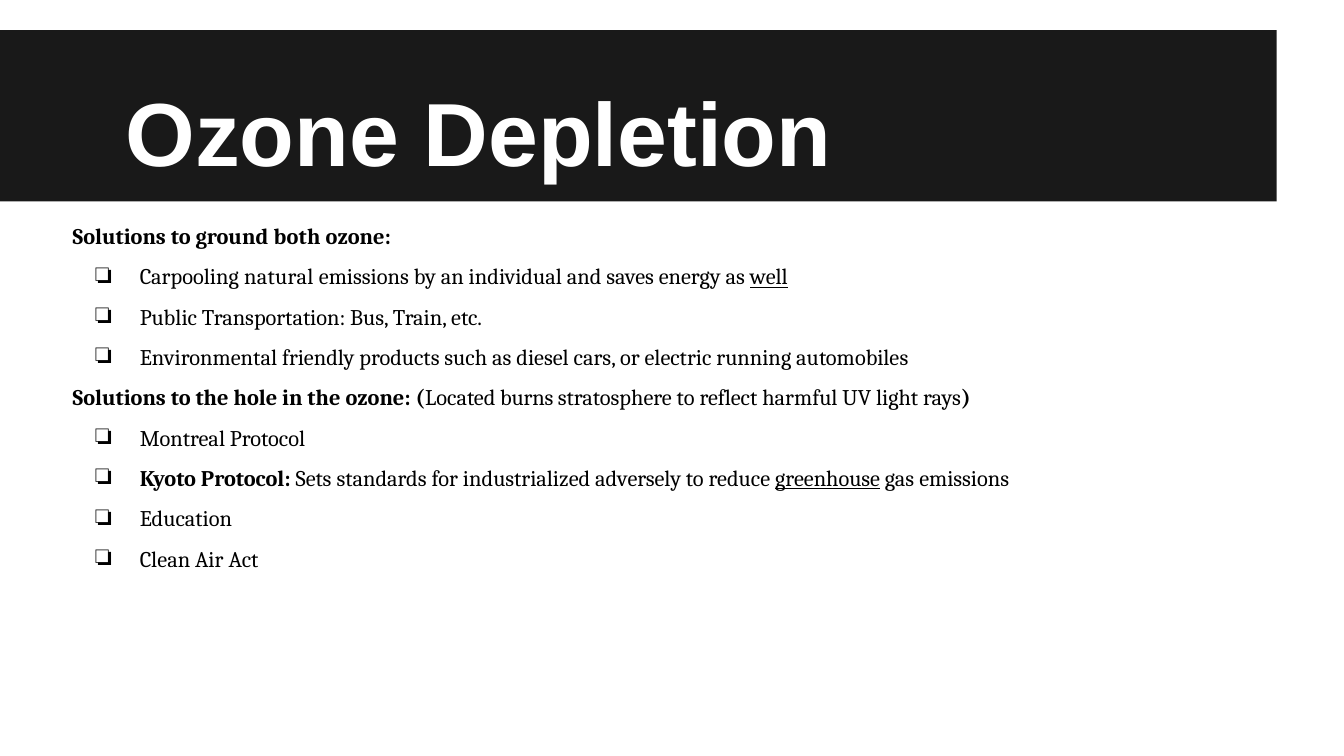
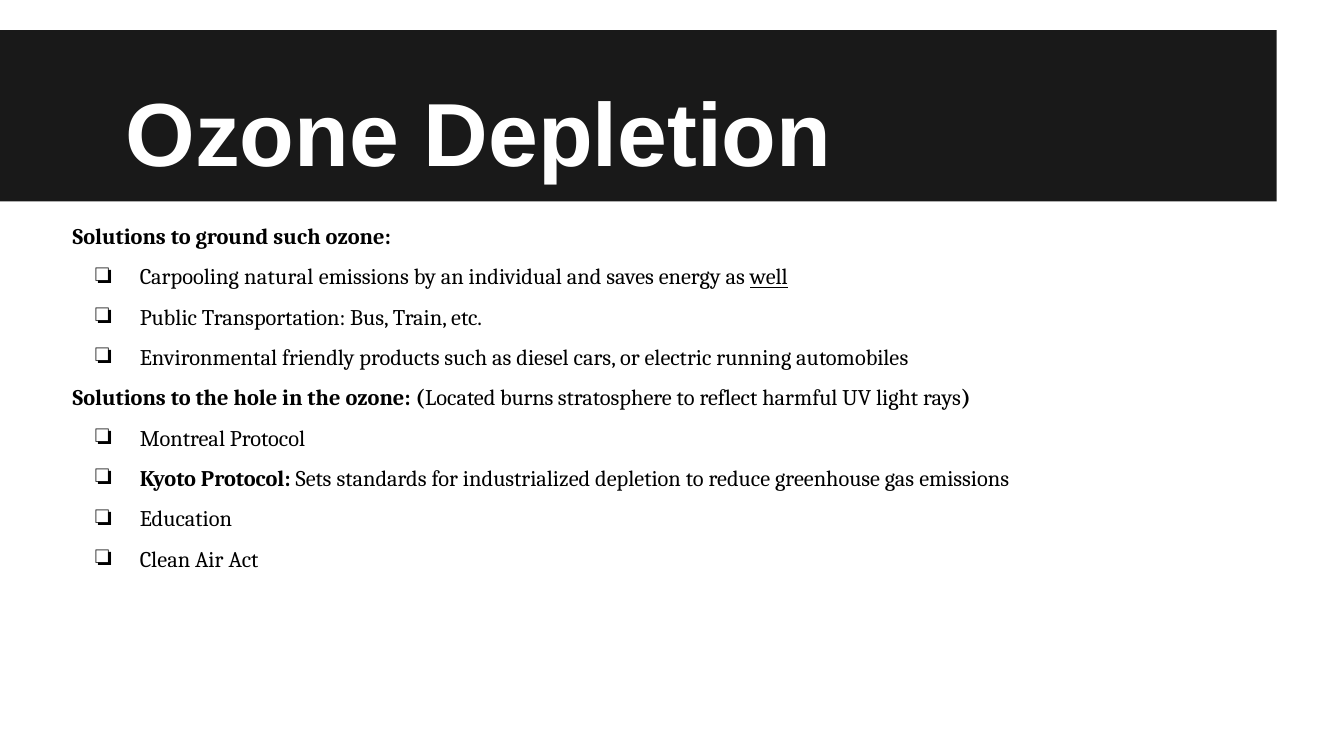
ground both: both -> such
industrialized adversely: adversely -> depletion
greenhouse underline: present -> none
